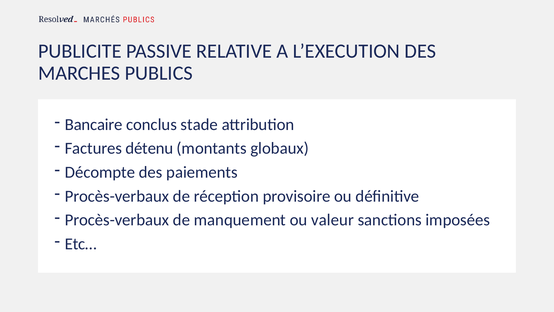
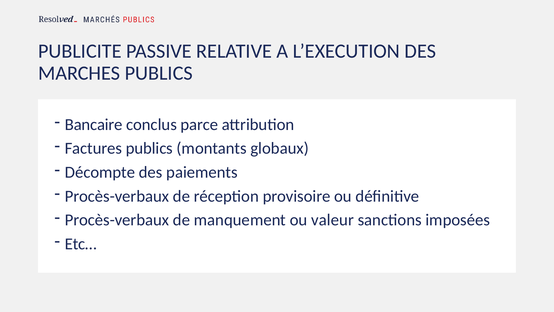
stade: stade -> parce
Factures détenu: détenu -> publics
